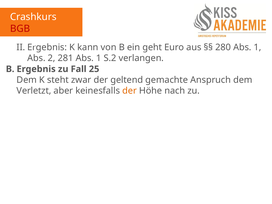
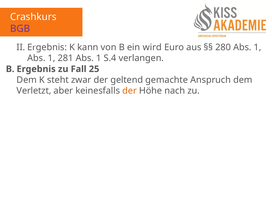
BGB colour: red -> purple
geht: geht -> wird
2 at (52, 58): 2 -> 1
S.2: S.2 -> S.4
